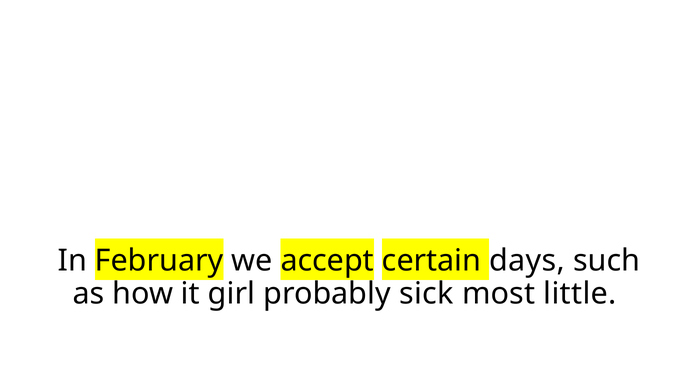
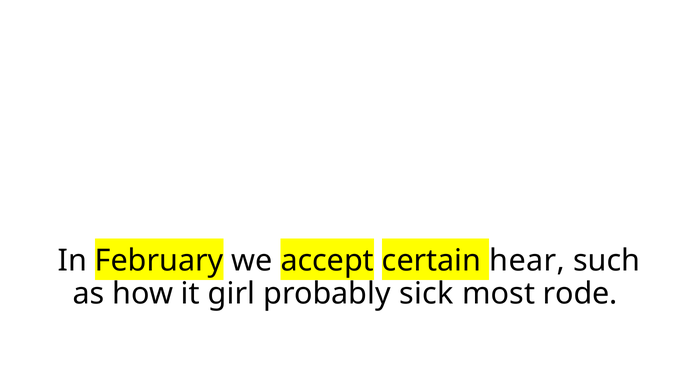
days: days -> hear
little: little -> rode
